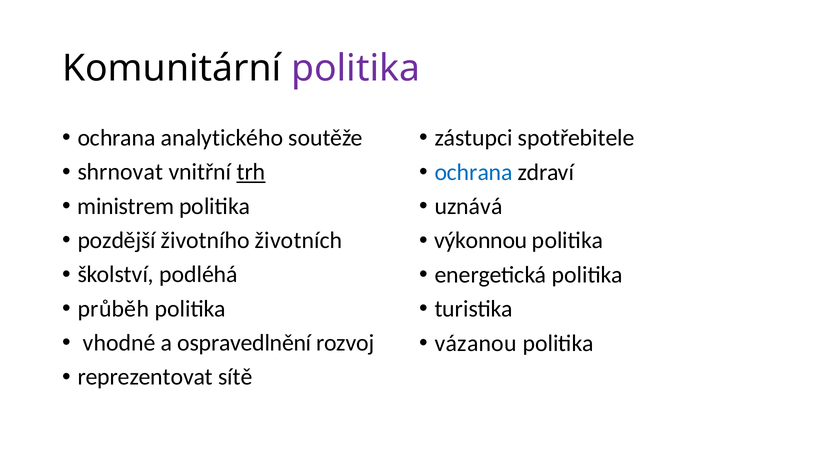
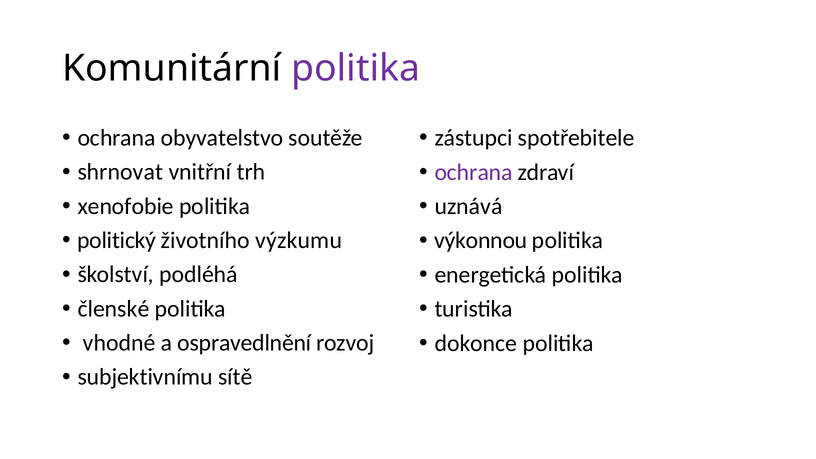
analytického: analytického -> obyvatelstvo
trh underline: present -> none
ochrana at (474, 172) colour: blue -> purple
ministrem: ministrem -> xenofobie
pozdější: pozdější -> politický
životních: životních -> výzkumu
průběh: průběh -> členské
vázanou: vázanou -> dokonce
reprezentovat: reprezentovat -> subjektivnímu
